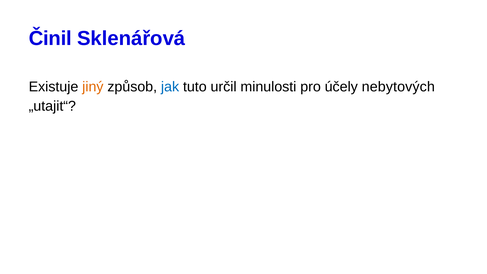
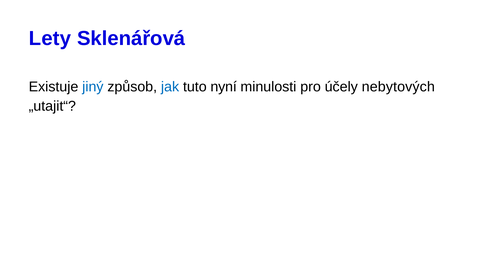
Činil: Činil -> Lety
jiný colour: orange -> blue
určil: určil -> nyní
